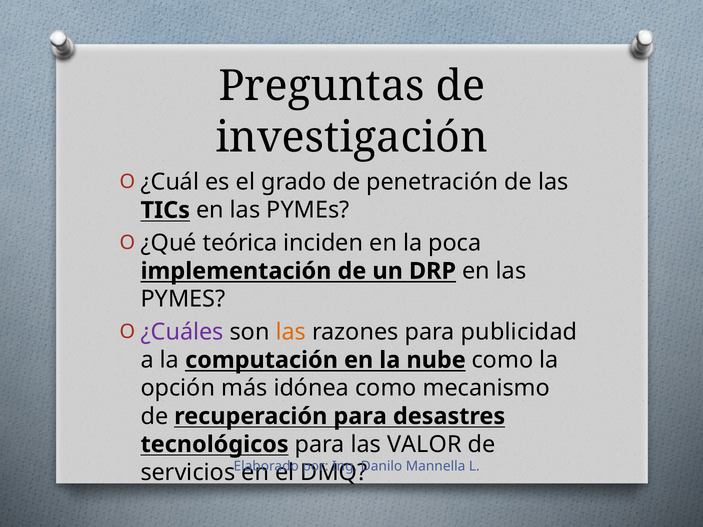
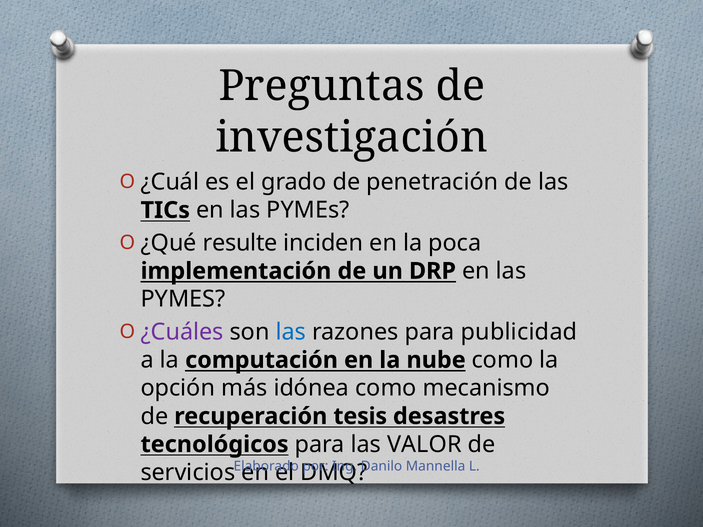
teórica: teórica -> resulte
las at (291, 332) colour: orange -> blue
recuperación para: para -> tesis
